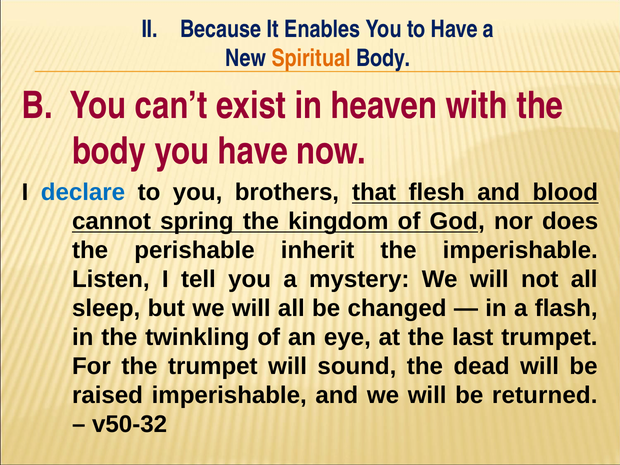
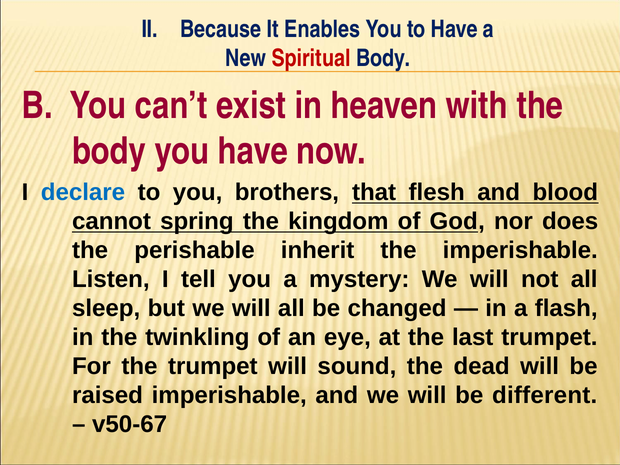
Spiritual colour: orange -> red
returned: returned -> different
v50-32: v50-32 -> v50-67
